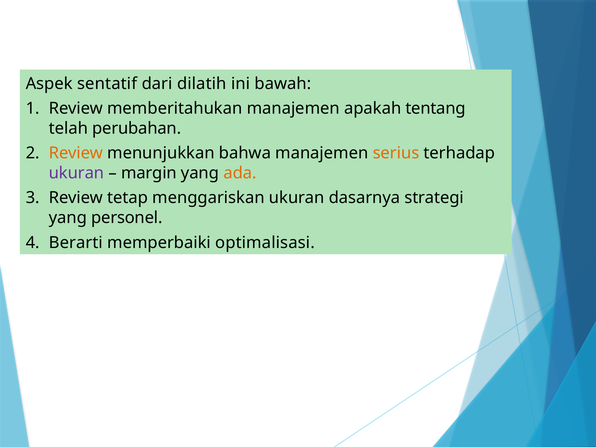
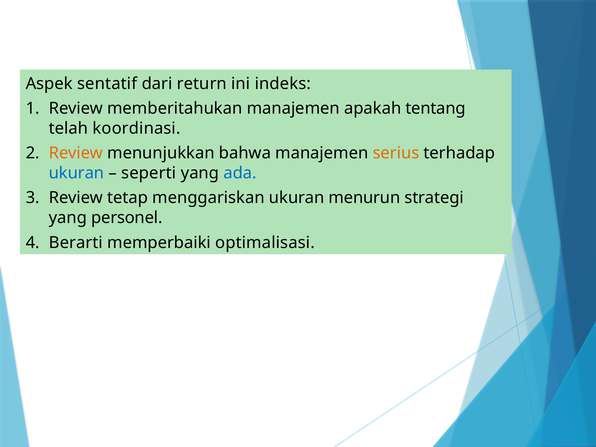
dilatih: dilatih -> return
bawah: bawah -> indeks
perubahan: perubahan -> koordinasi
ukuran at (77, 173) colour: purple -> blue
margin: margin -> seperti
ada colour: orange -> blue
dasarnya: dasarnya -> menurun
